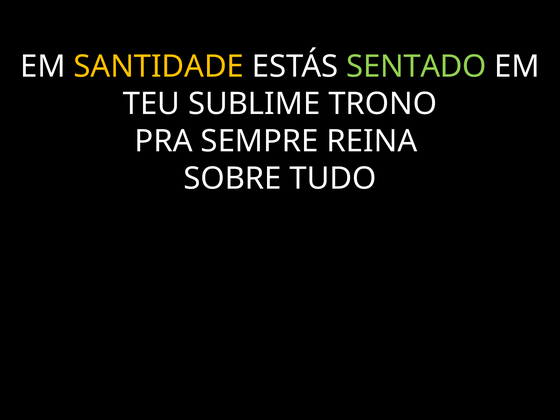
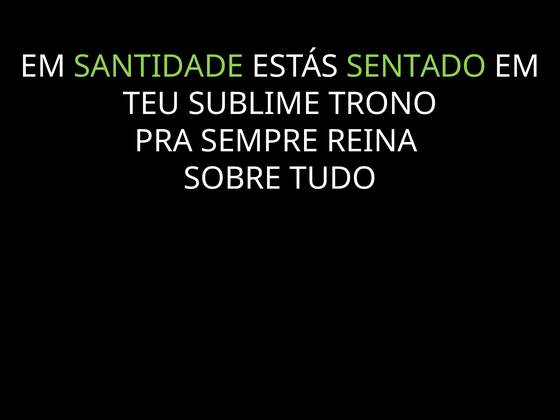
SANTIDADE colour: yellow -> light green
